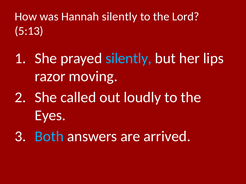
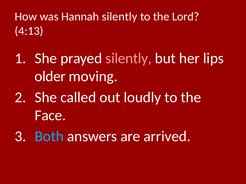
5:13: 5:13 -> 4:13
silently at (129, 58) colour: light blue -> pink
razor: razor -> older
Eyes: Eyes -> Face
